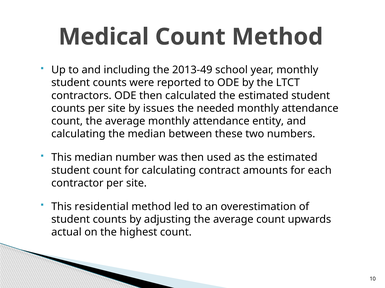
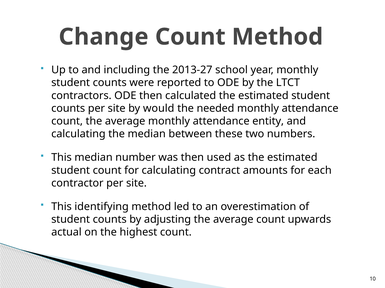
Medical: Medical -> Change
2013-49: 2013-49 -> 2013-27
issues: issues -> would
residential: residential -> identifying
